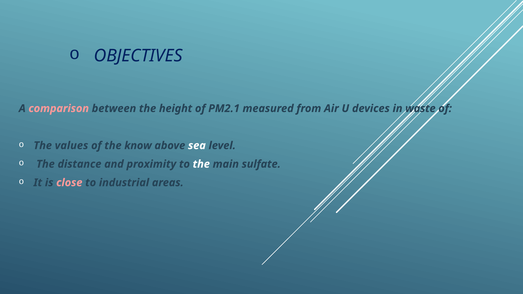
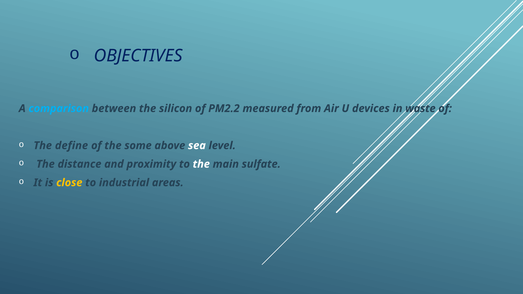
comparison colour: pink -> light blue
height: height -> silicon
PM2.1: PM2.1 -> PM2.2
values: values -> define
know: know -> some
close colour: pink -> yellow
